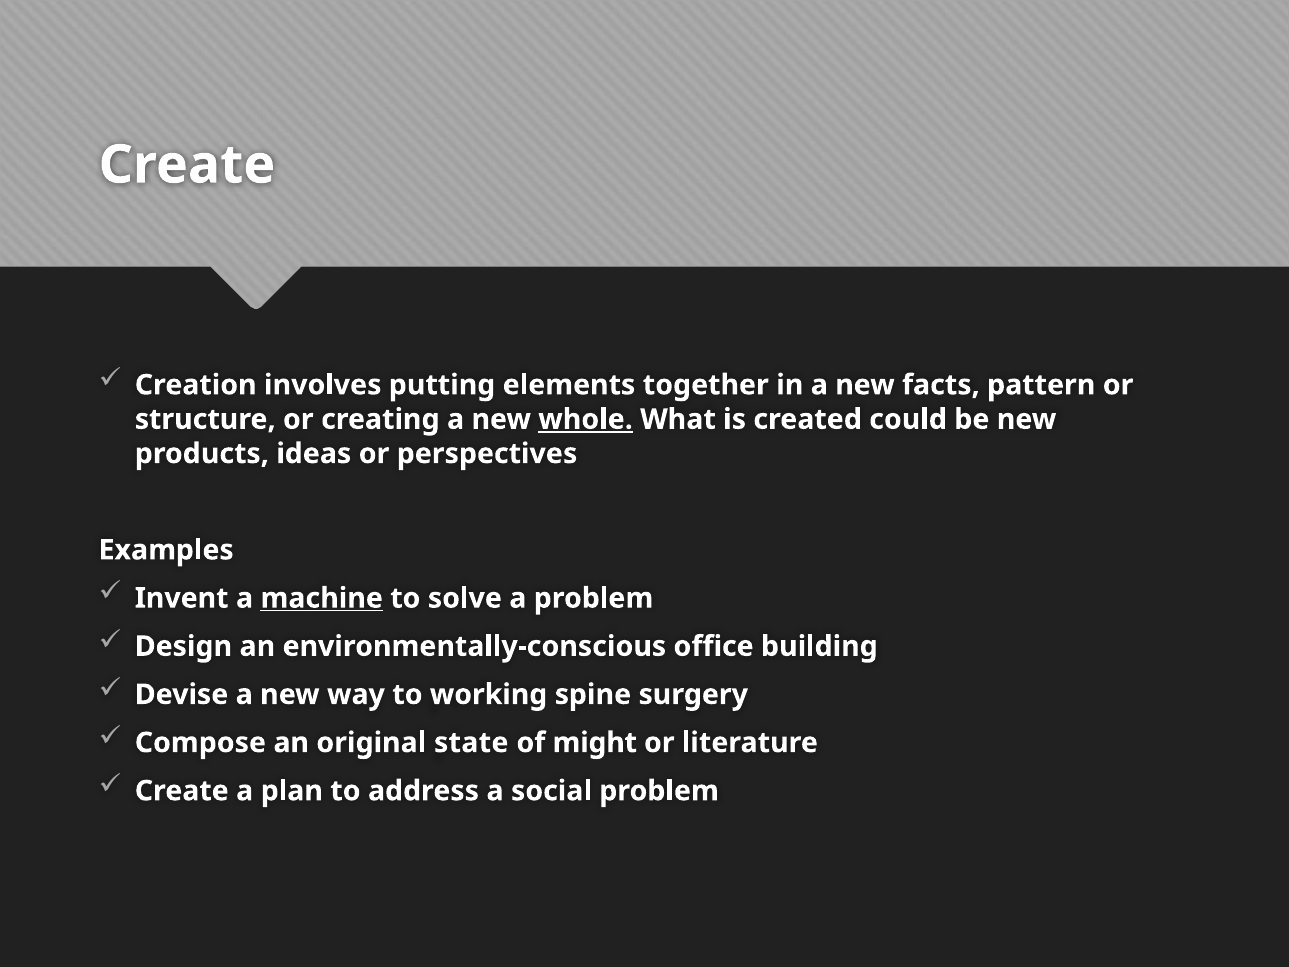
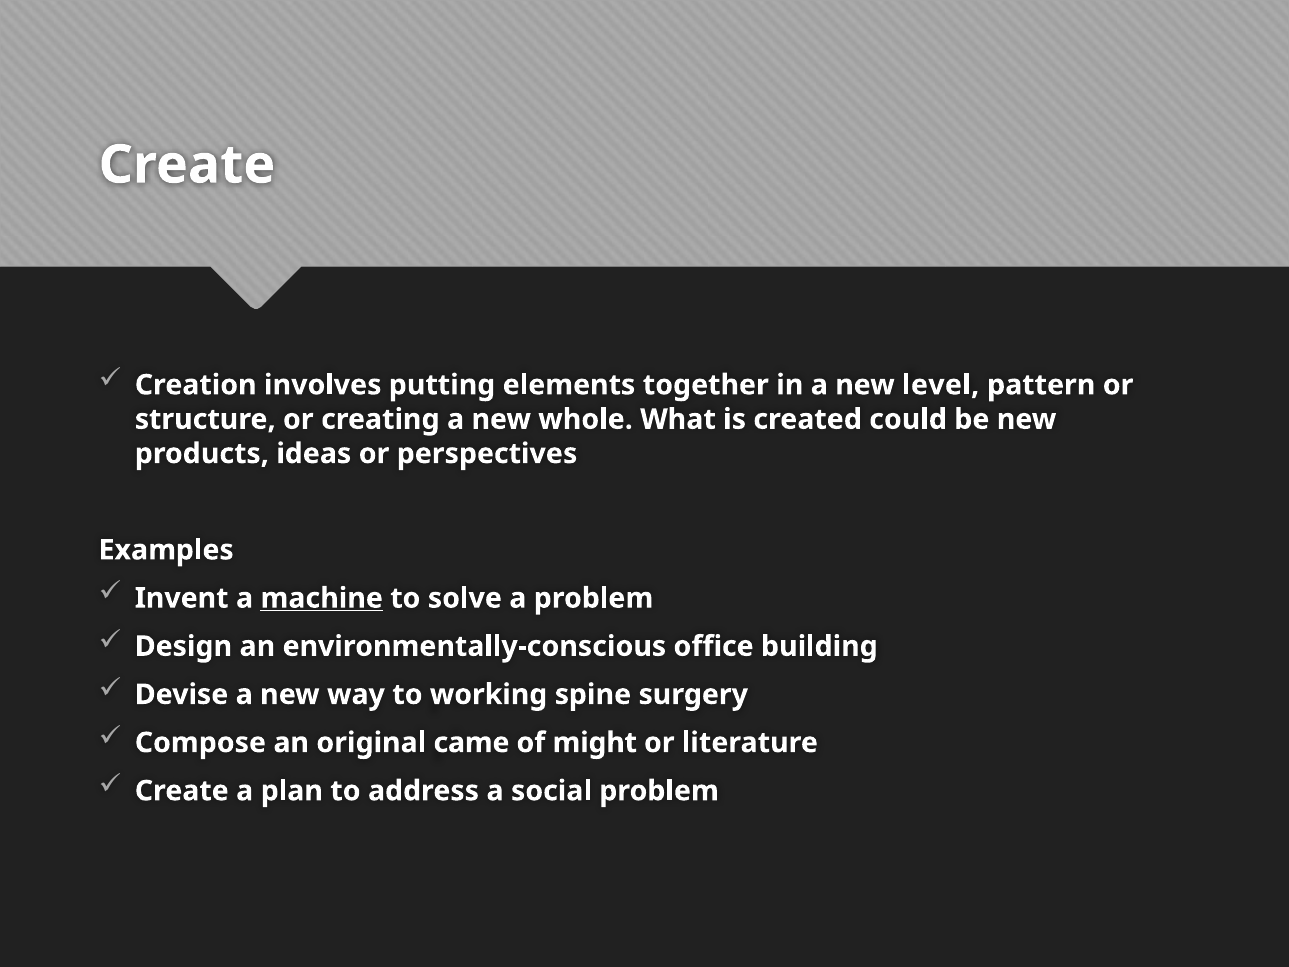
facts: facts -> level
whole underline: present -> none
state: state -> came
